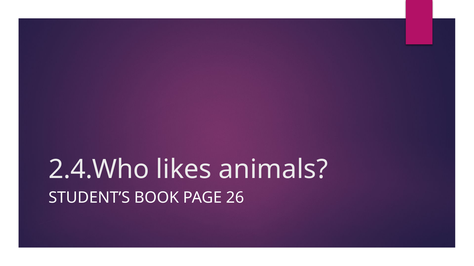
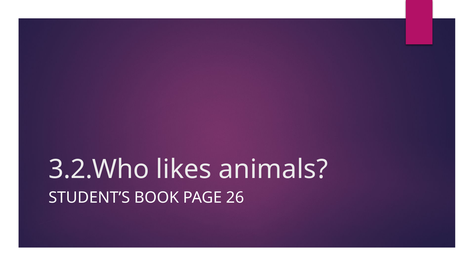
2.4.Who: 2.4.Who -> 3.2.Who
